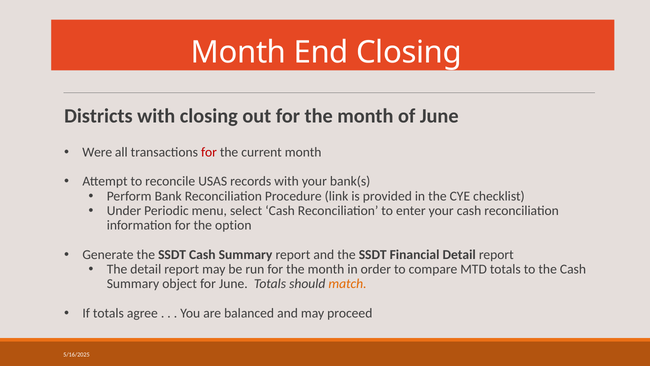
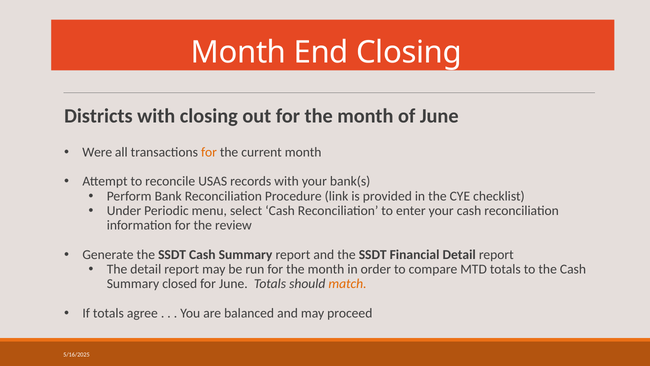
for at (209, 152) colour: red -> orange
option: option -> review
object: object -> closed
